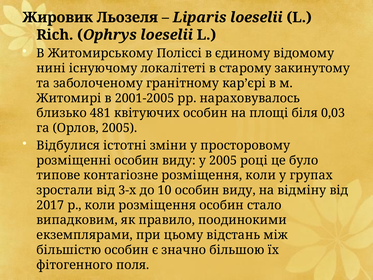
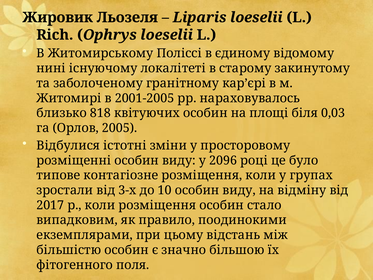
481: 481 -> 818
у 2005: 2005 -> 2096
